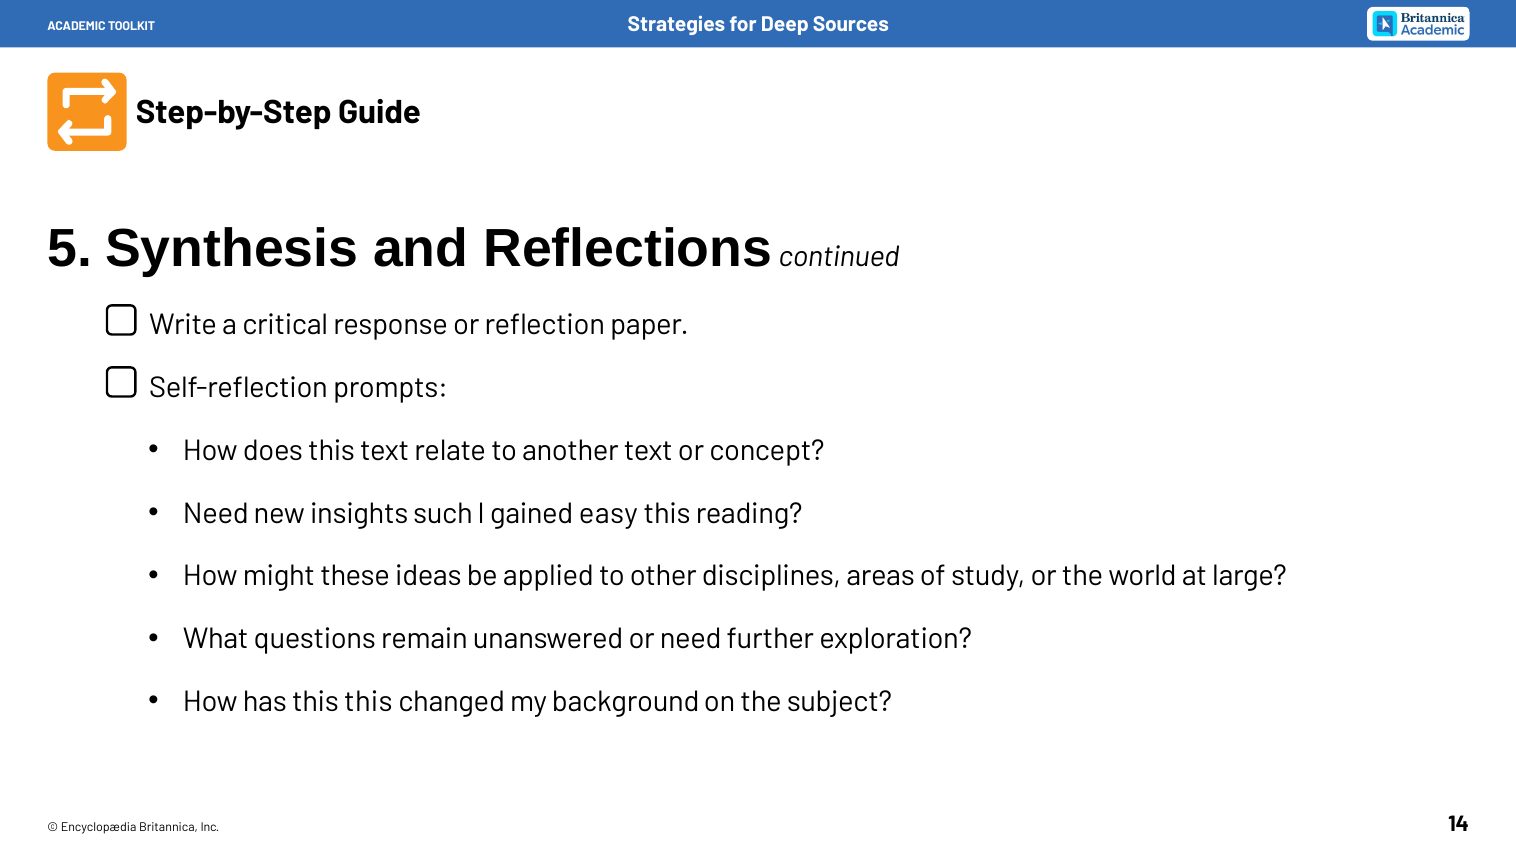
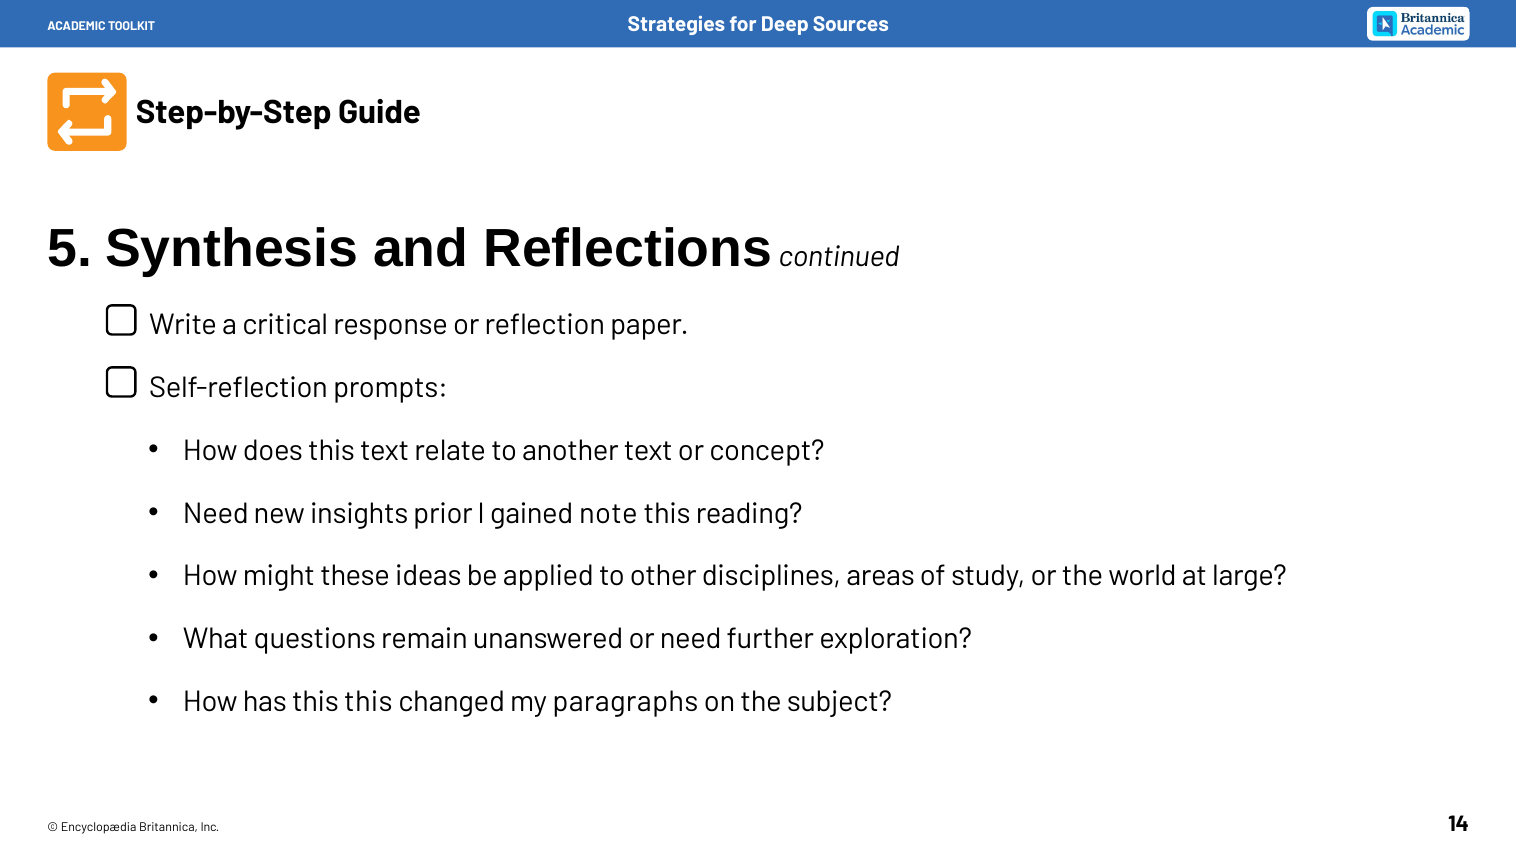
such: such -> prior
easy: easy -> note
background: background -> paragraphs
